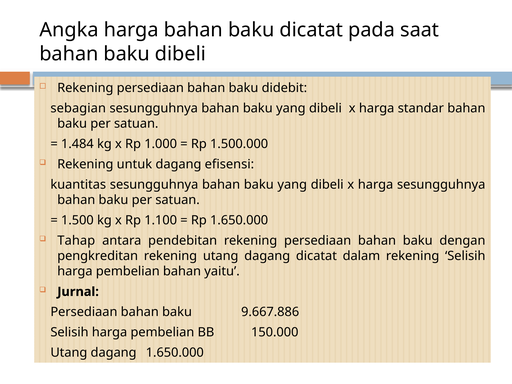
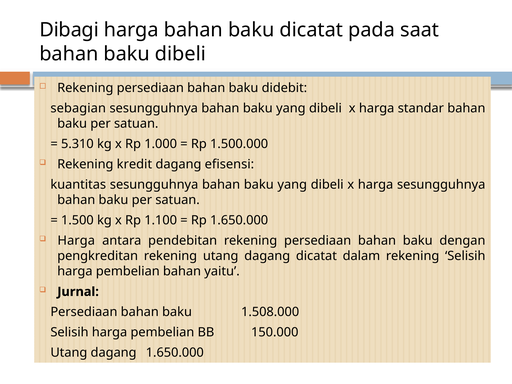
Angka: Angka -> Dibagi
1.484: 1.484 -> 5.310
untuk: untuk -> kredit
Tahap at (76, 241): Tahap -> Harga
9.667.886: 9.667.886 -> 1.508.000
